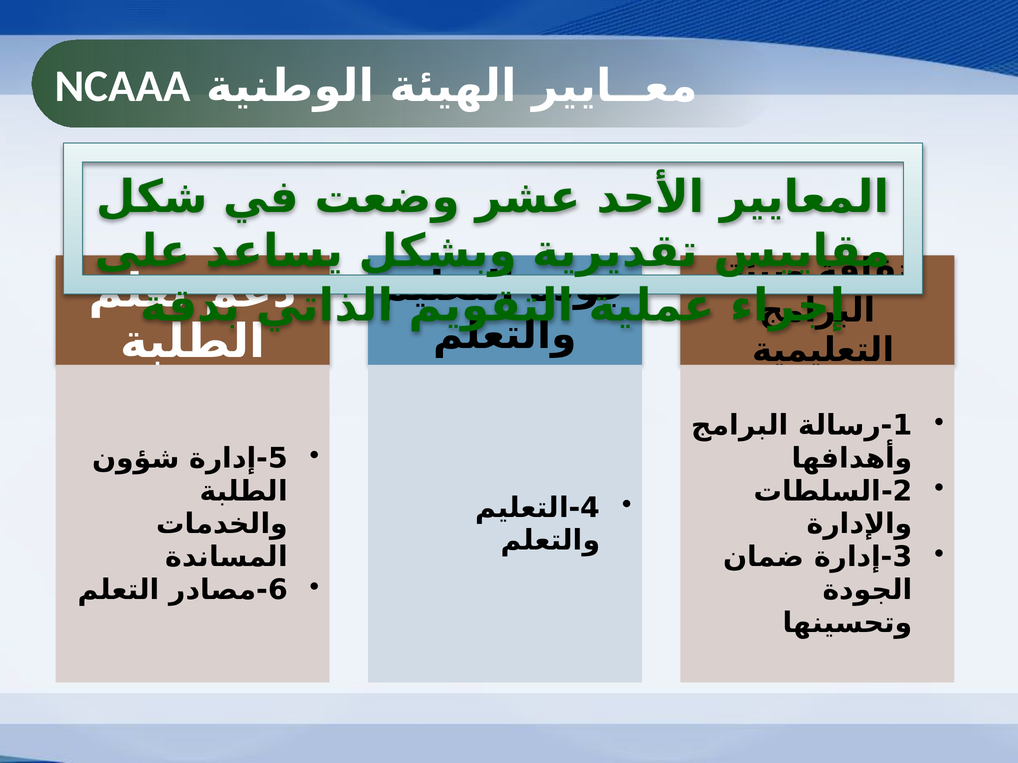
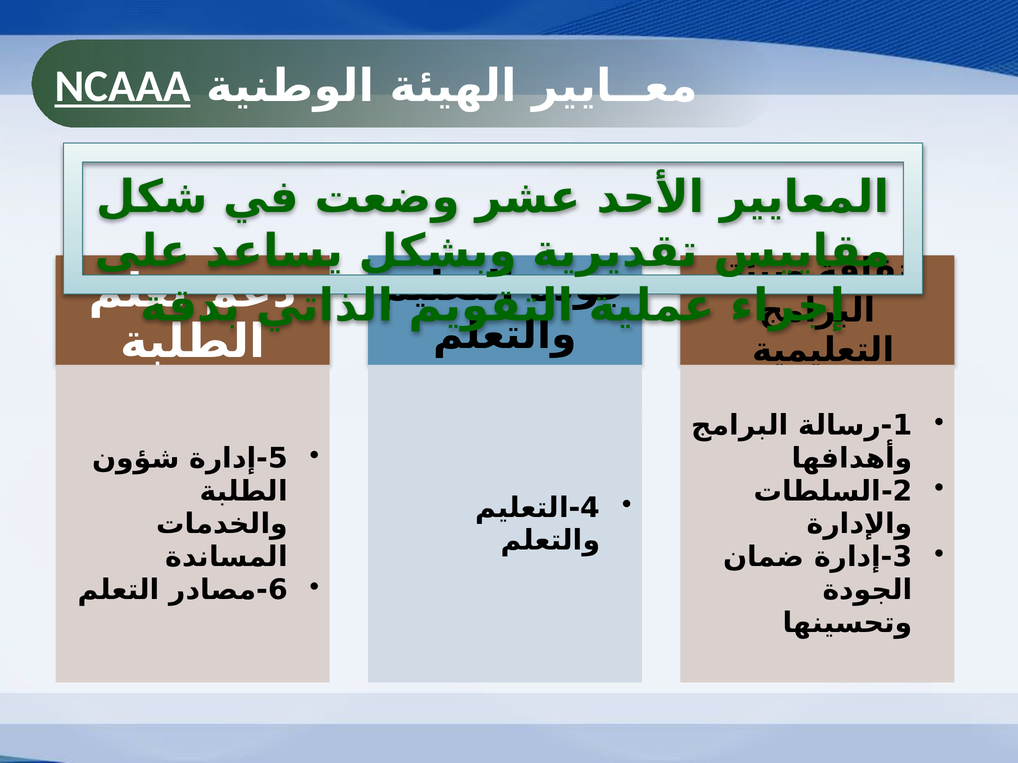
NCAAA underline: none -> present
